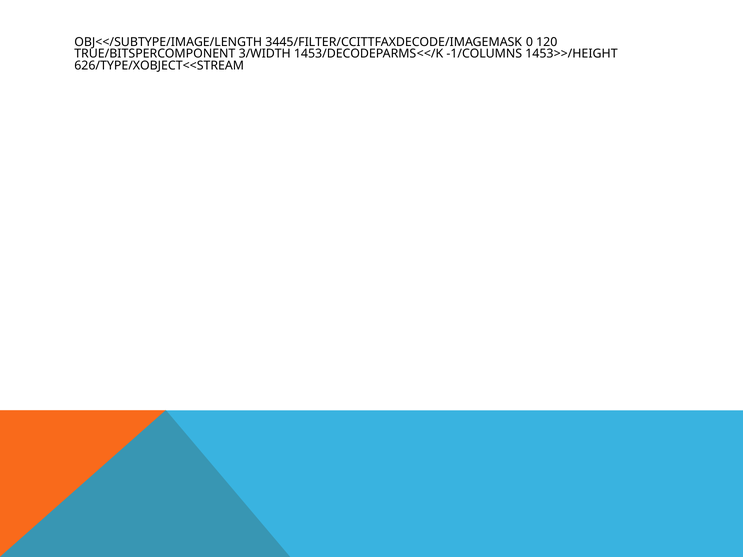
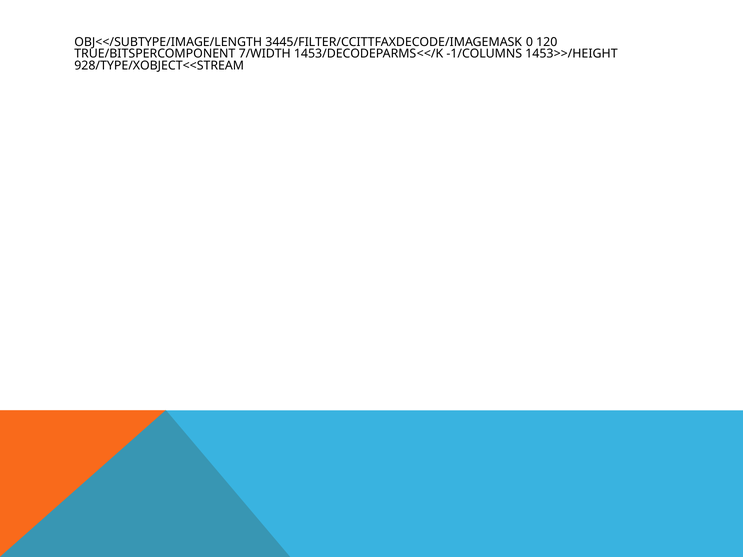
3/WIDTH: 3/WIDTH -> 7/WIDTH
626/TYPE/XOBJECT>>STREAM: 626/TYPE/XOBJECT>>STREAM -> 928/TYPE/XOBJECT>>STREAM
